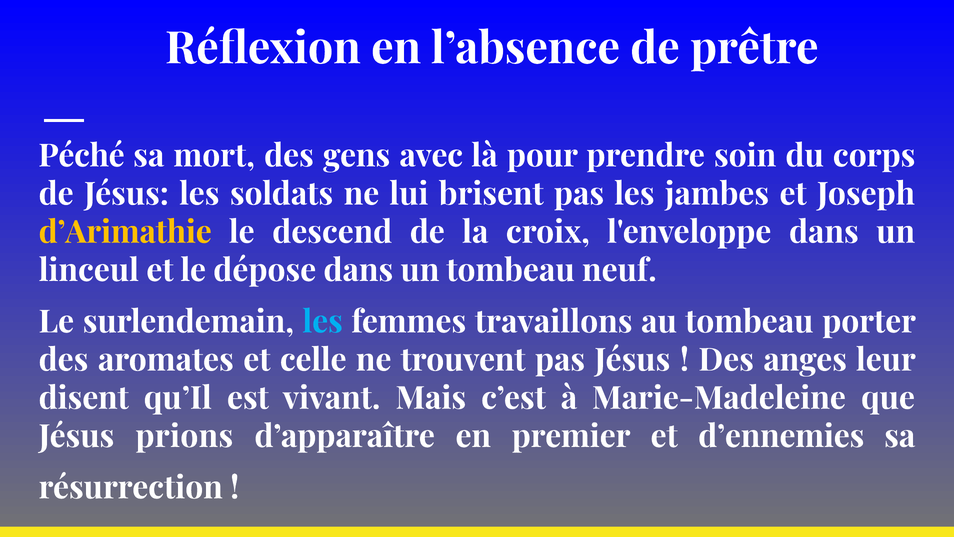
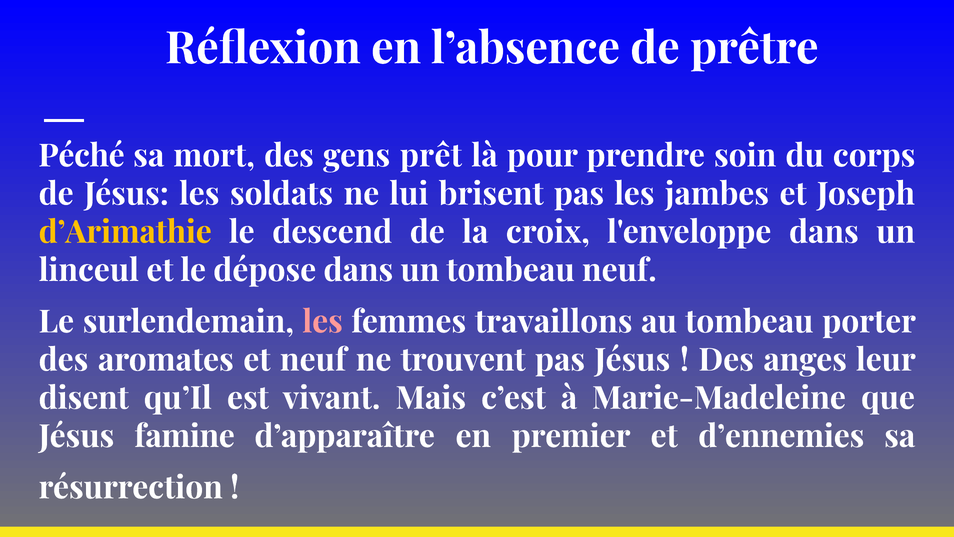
avec: avec -> prêt
les at (323, 322) colour: light blue -> pink
et celle: celle -> neuf
prions: prions -> famine
